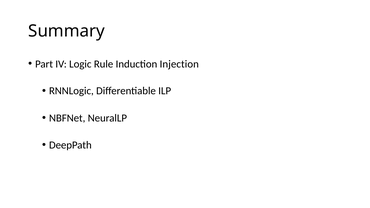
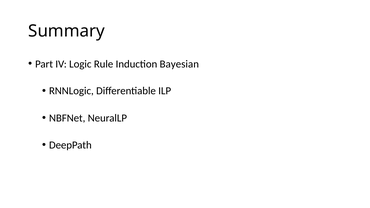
Injection: Injection -> Bayesian
